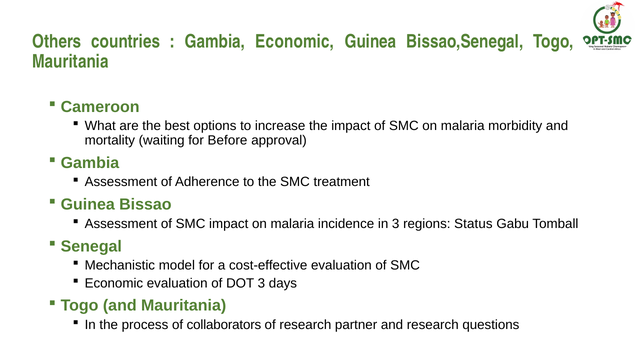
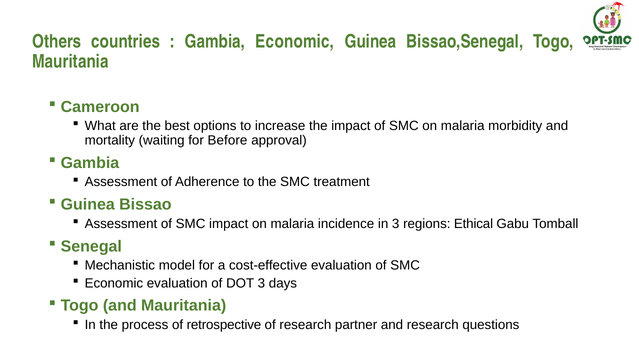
Status: Status -> Ethical
collaborators: collaborators -> retrospective
